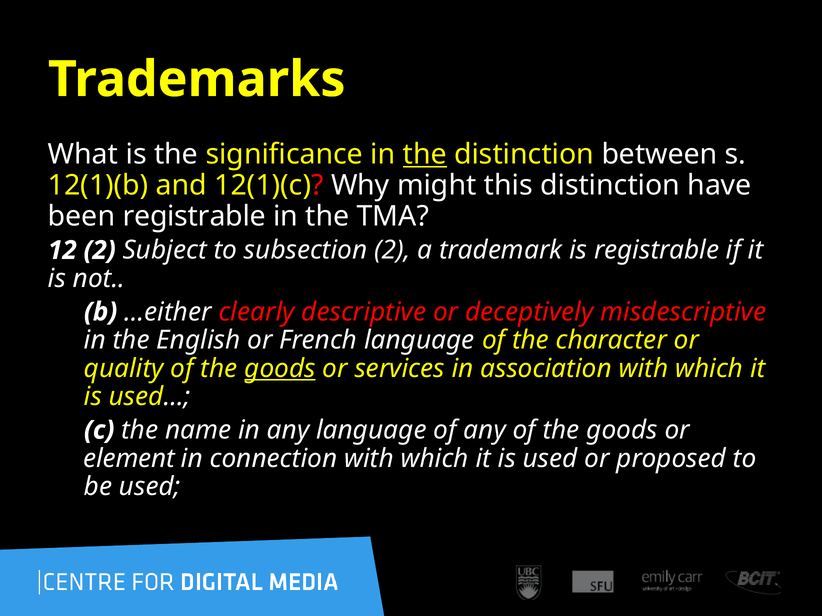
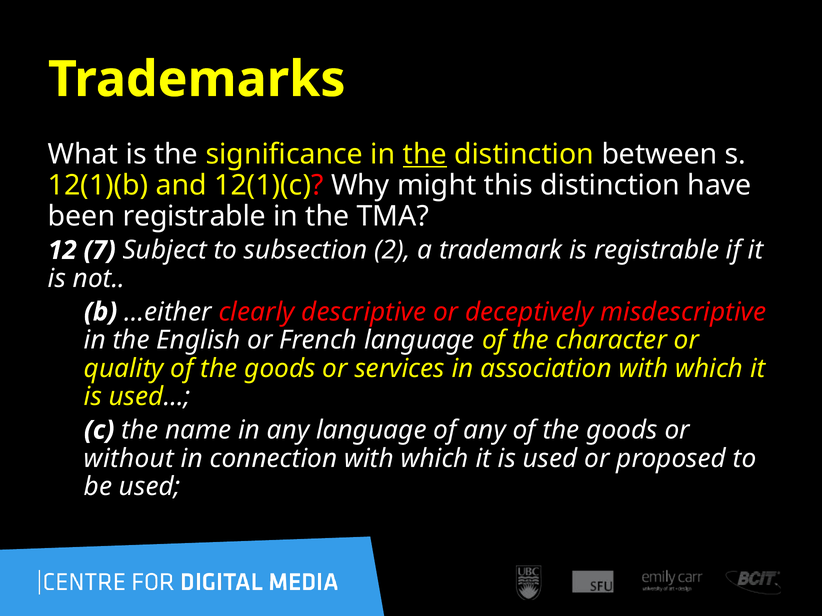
12 2: 2 -> 7
goods at (280, 369) underline: present -> none
element: element -> without
